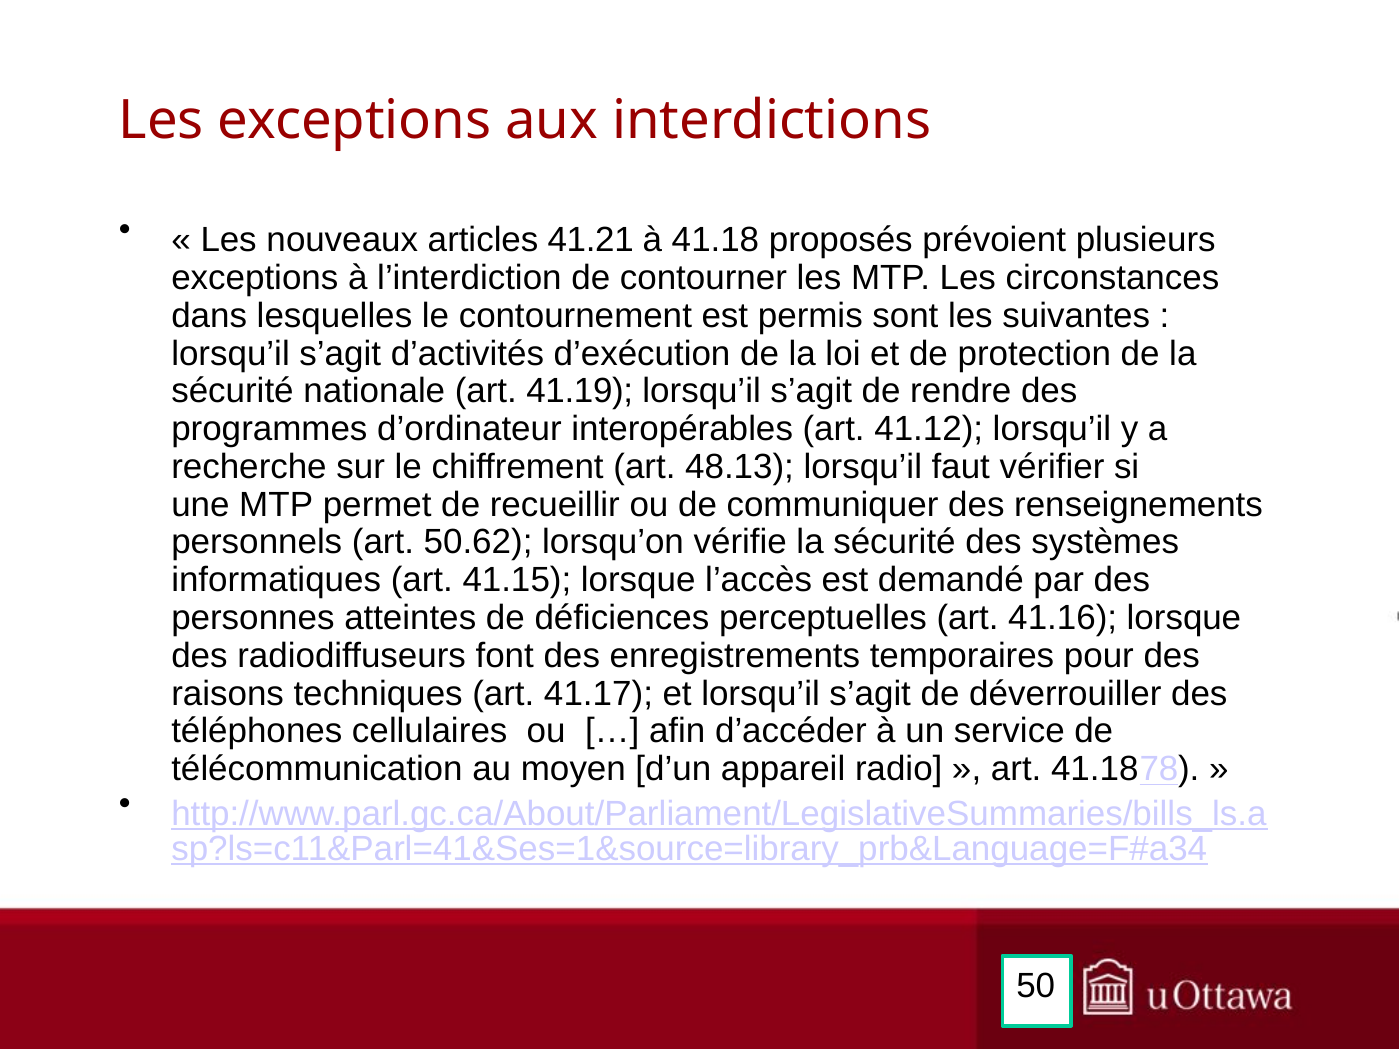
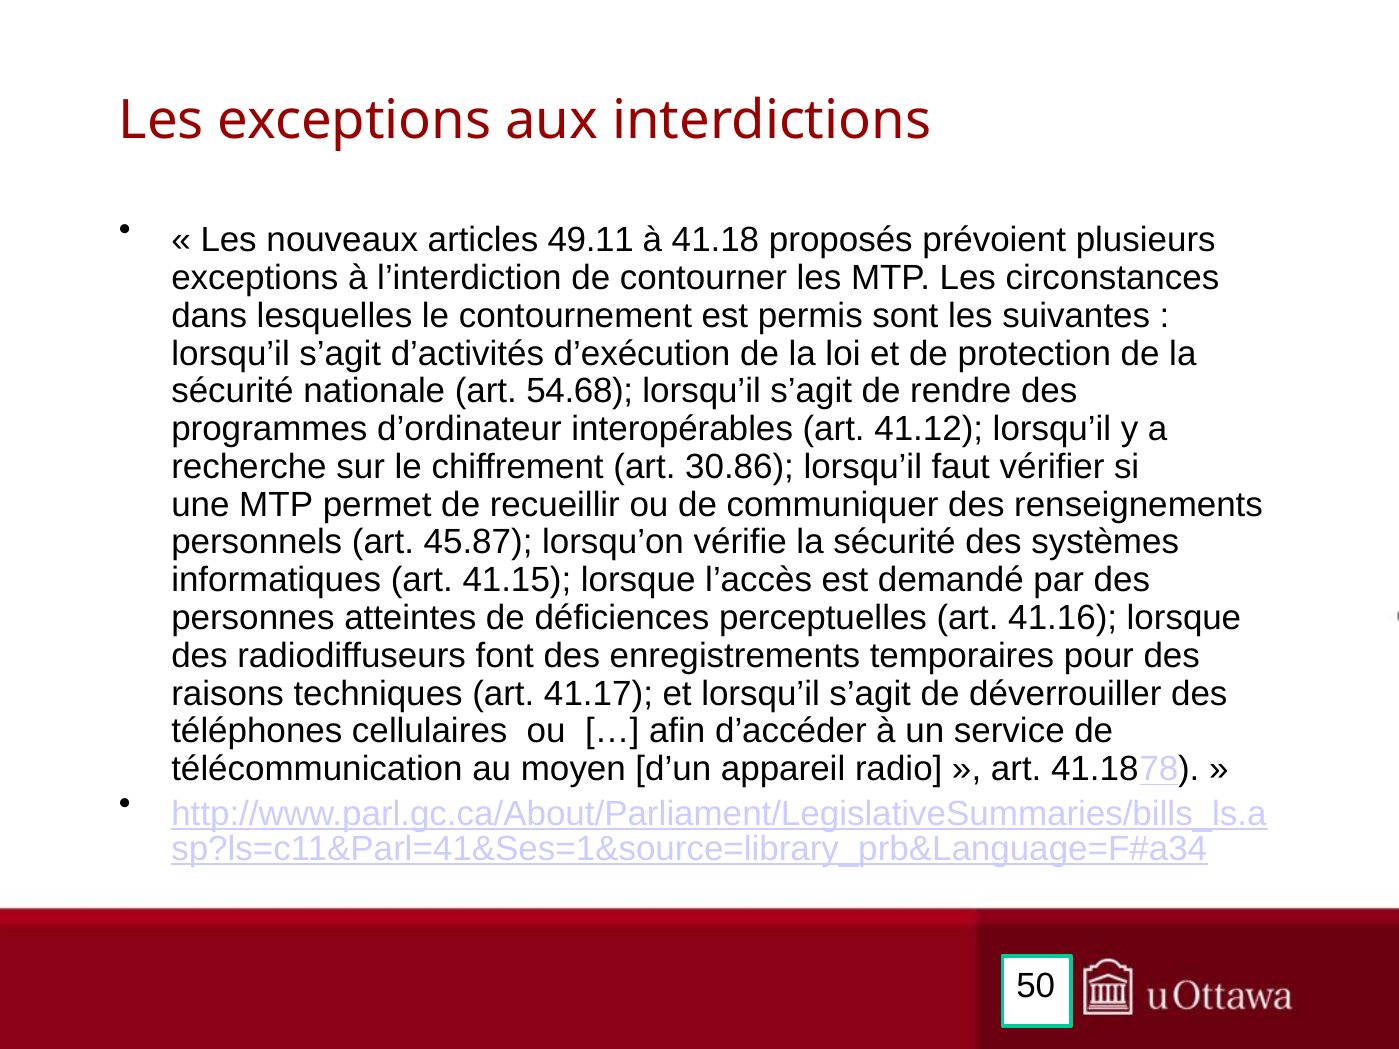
41.21: 41.21 -> 49.11
41.19: 41.19 -> 54.68
48.13: 48.13 -> 30.86
50.62: 50.62 -> 45.87
